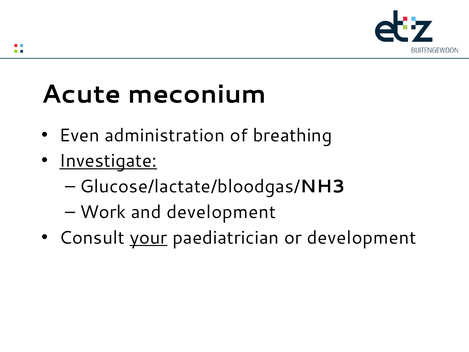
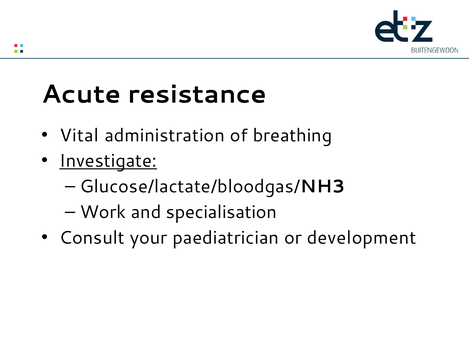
meconium: meconium -> resistance
Even: Even -> Vital
and development: development -> specialisation
your underline: present -> none
